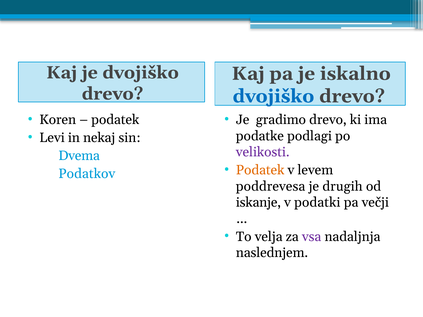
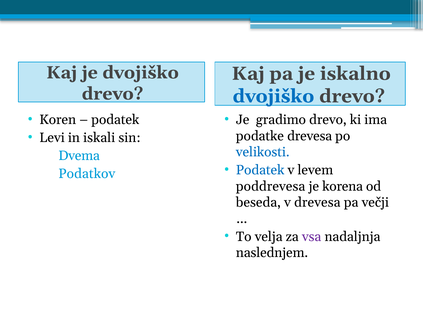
podatke podlagi: podlagi -> drevesa
nekaj: nekaj -> iskali
velikosti colour: purple -> blue
Podatek at (260, 170) colour: orange -> blue
drugih: drugih -> korena
iskanje: iskanje -> beseda
v podatki: podatki -> drevesa
